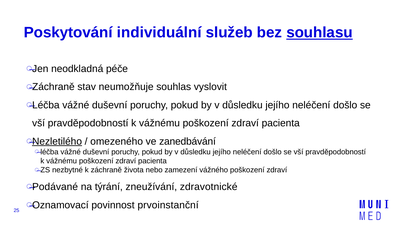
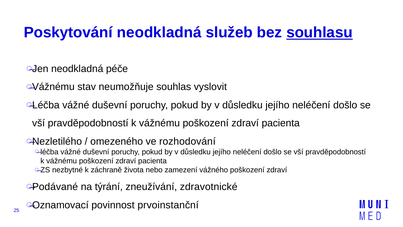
Poskytování individuální: individuální -> neodkladná
Záchraně at (53, 87): Záchraně -> Vážnému
Nezletilého underline: present -> none
zanedbávání: zanedbávání -> rozhodování
